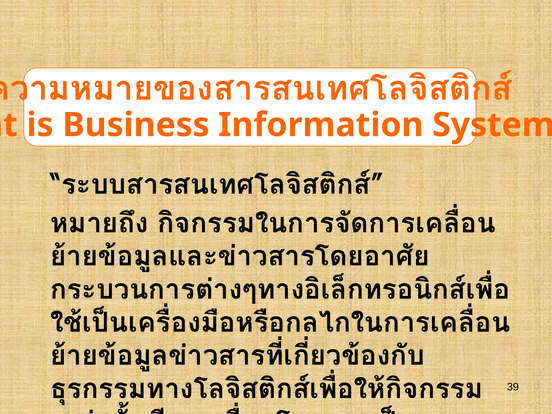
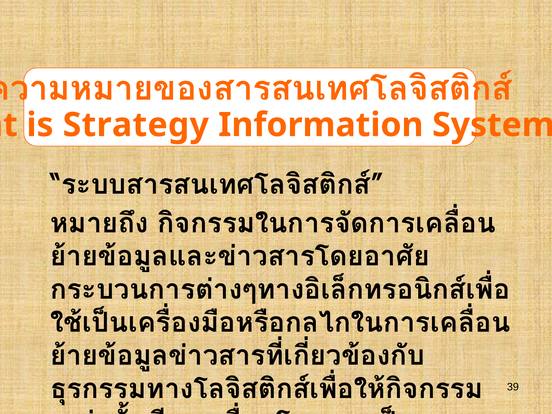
Business: Business -> Strategy
